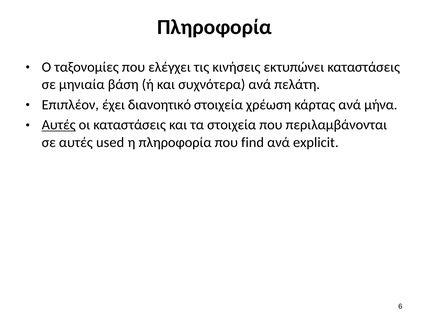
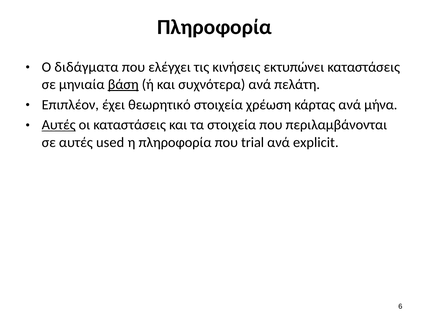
ταξονομίες: ταξονομίες -> διδάγματα
βάση underline: none -> present
διανοητικό: διανοητικό -> θεωρητικό
find: find -> trial
